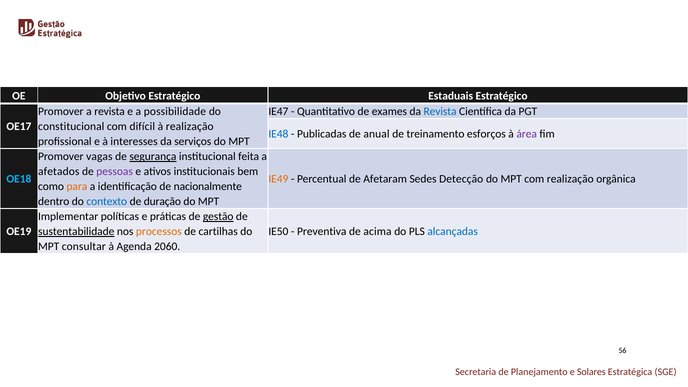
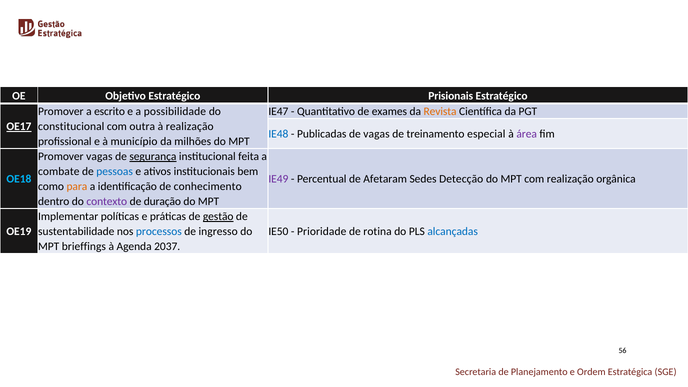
Estaduais: Estaduais -> Prisionais
a revista: revista -> escrito
Revista at (440, 112) colour: blue -> orange
OE17 underline: none -> present
difícil: difícil -> outra
de anual: anual -> vagas
esforços: esforços -> especial
interesses: interesses -> município
serviços: serviços -> milhões
afetados: afetados -> combate
pessoas colour: purple -> blue
IE49 colour: orange -> purple
nacionalmente: nacionalmente -> conhecimento
contexto colour: blue -> purple
sustentabilidade underline: present -> none
processos colour: orange -> blue
cartilhas: cartilhas -> ingresso
Preventiva: Preventiva -> Prioridade
acima: acima -> rotina
consultar: consultar -> brieffings
2060: 2060 -> 2037
Solares: Solares -> Ordem
